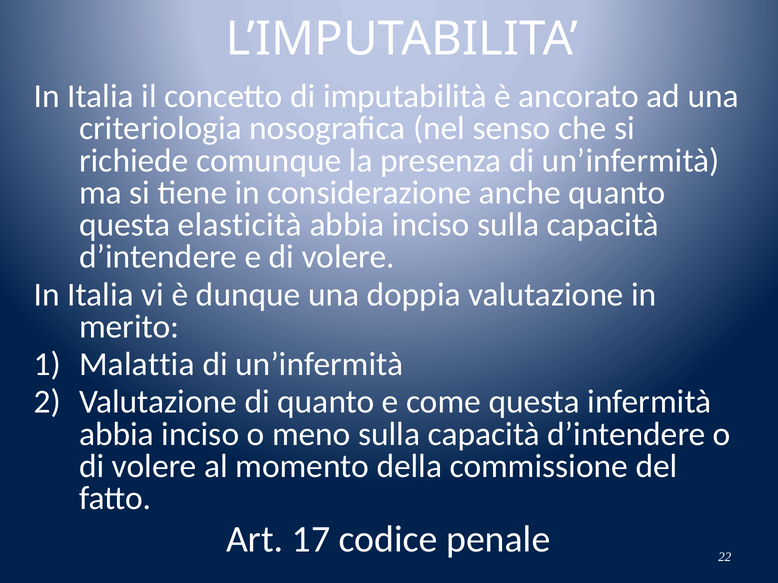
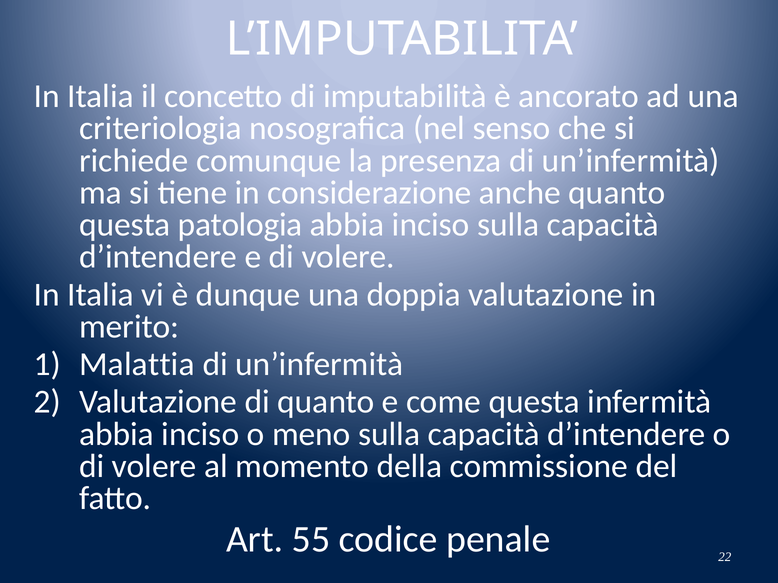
elasticità: elasticità -> patologia
17: 17 -> 55
